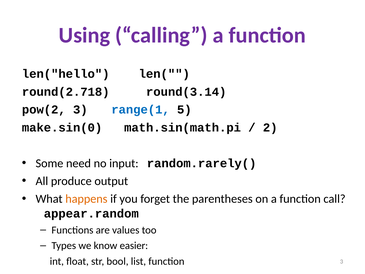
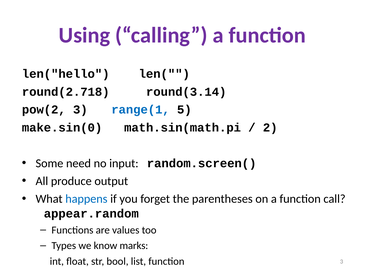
random.rarely(: random.rarely( -> random.screen(
happens colour: orange -> blue
easier: easier -> marks
